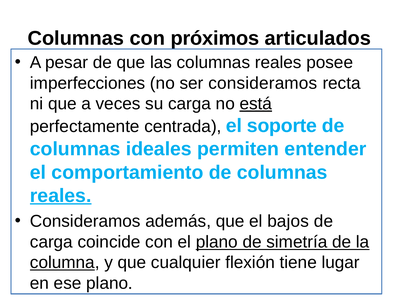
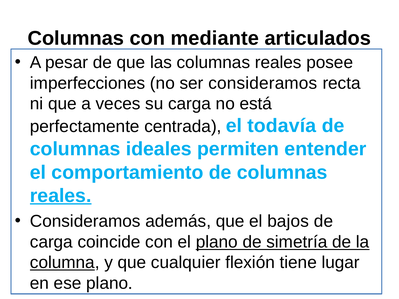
próximos: próximos -> mediante
está underline: present -> none
soporte: soporte -> todavía
